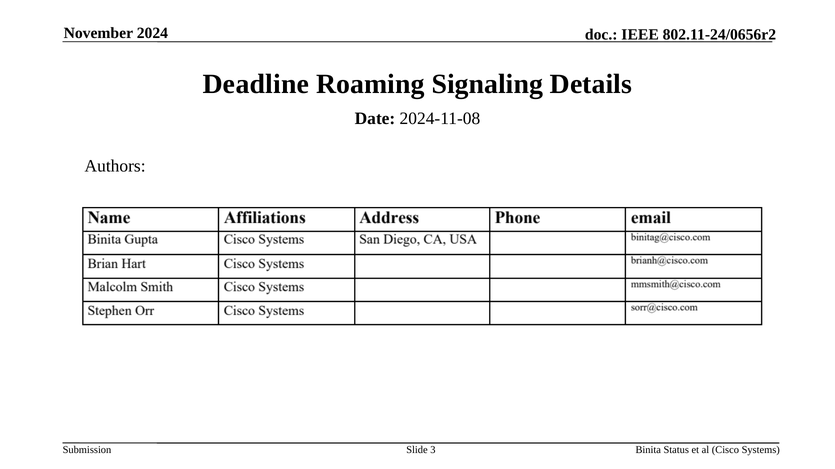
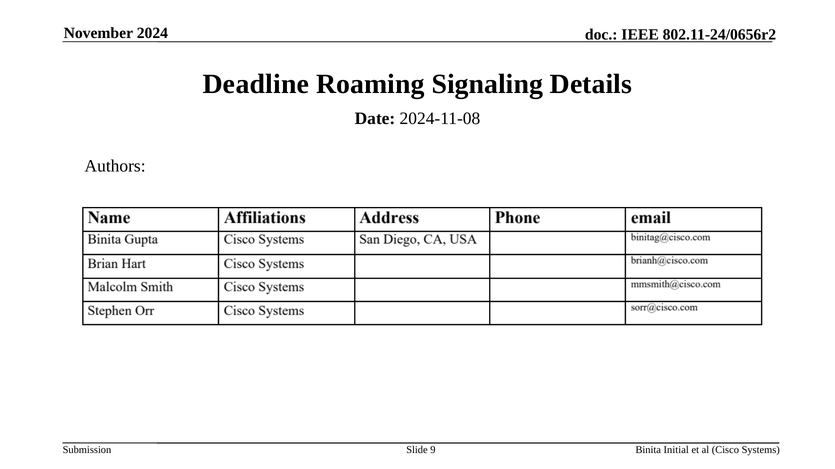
3: 3 -> 9
Status: Status -> Initial
